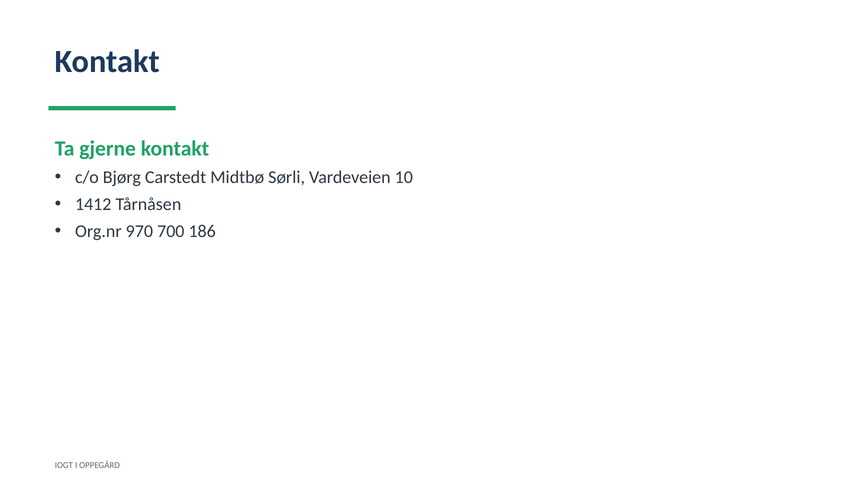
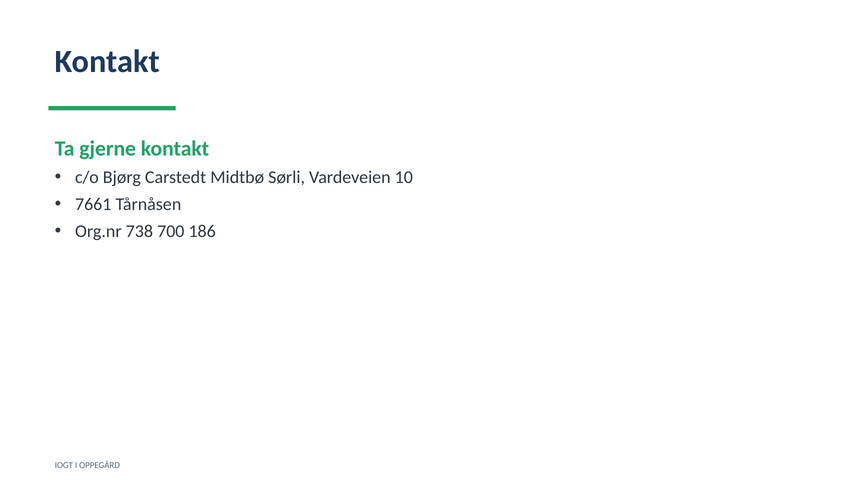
1412: 1412 -> 7661
970: 970 -> 738
